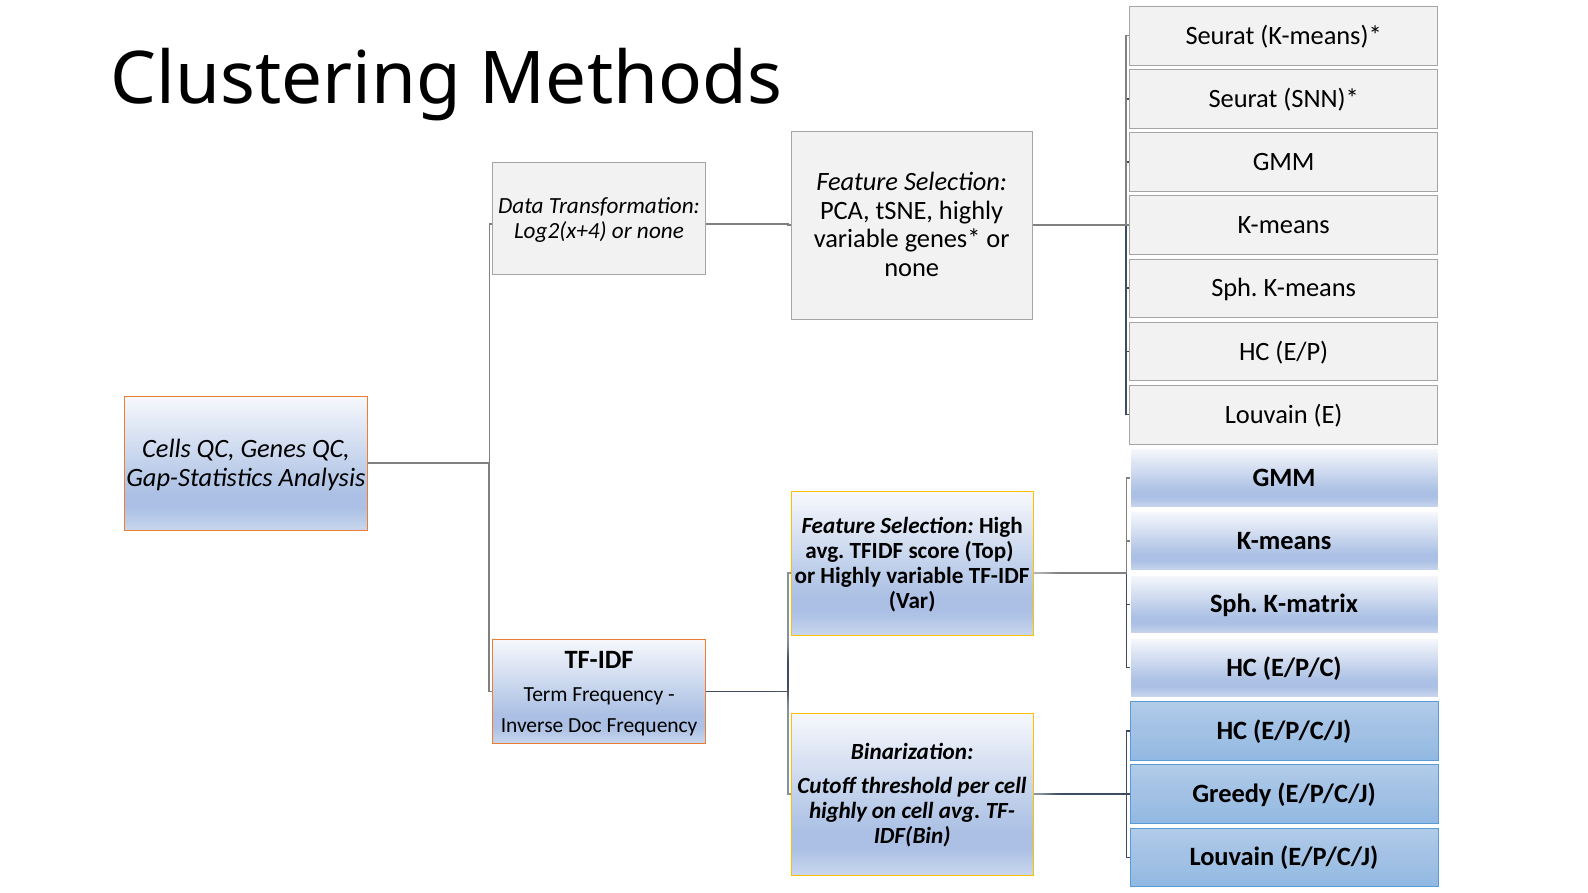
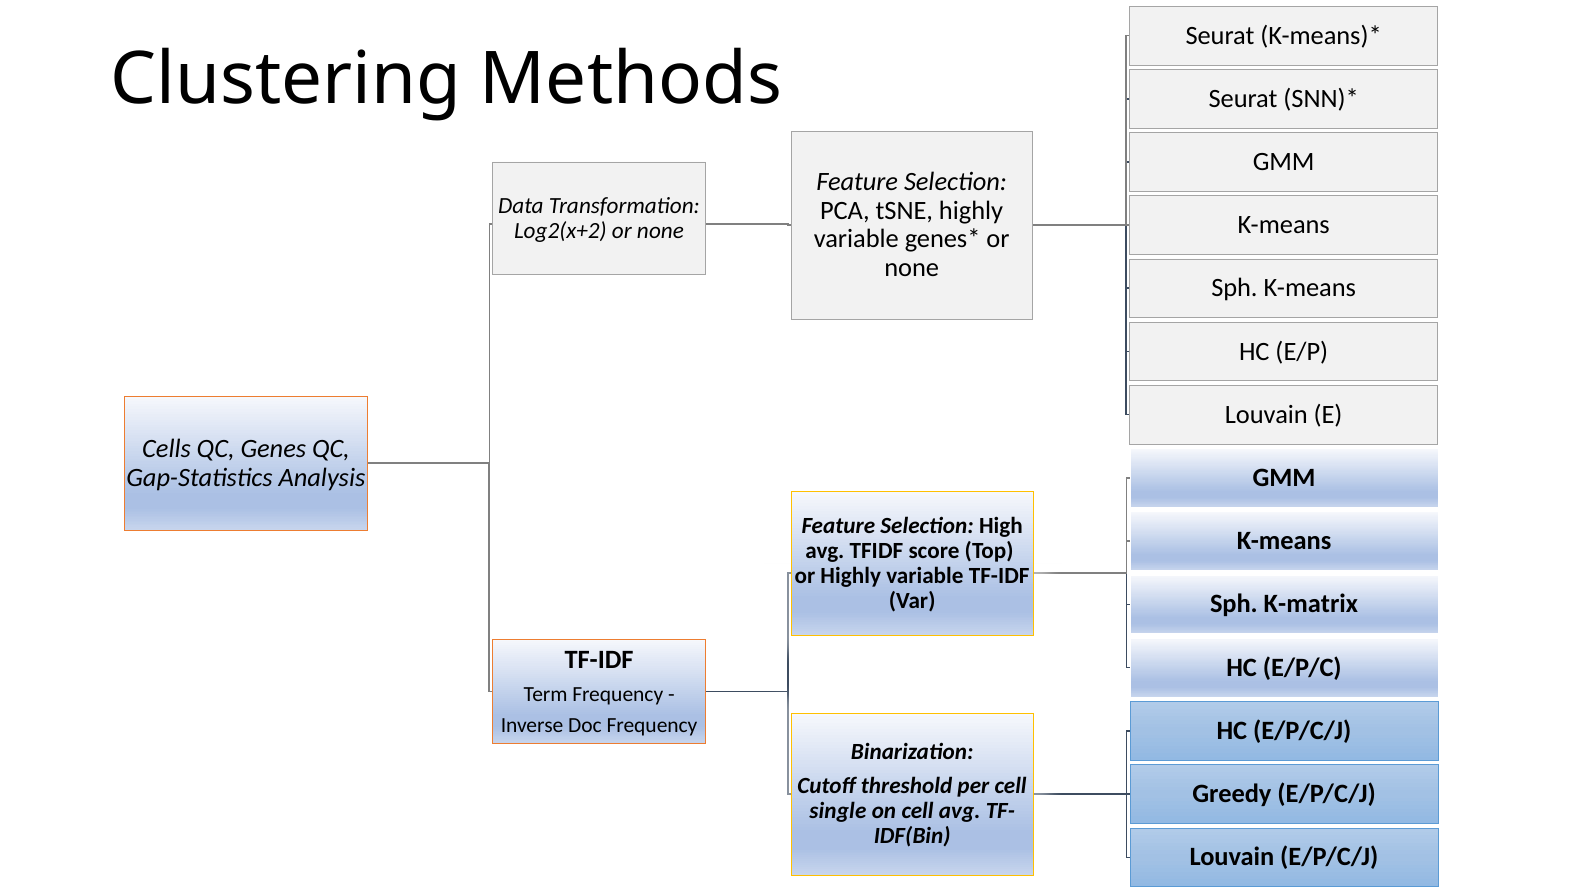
Log2(x+4: Log2(x+4 -> Log2(x+2
highly at (838, 811): highly -> single
